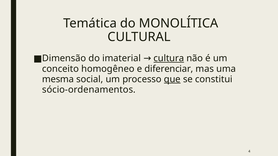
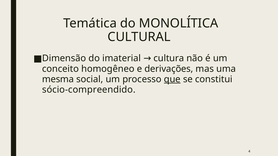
cultura underline: present -> none
diferenciar: diferenciar -> derivações
sócio-ordenamentos: sócio-ordenamentos -> sócio-compreendido
